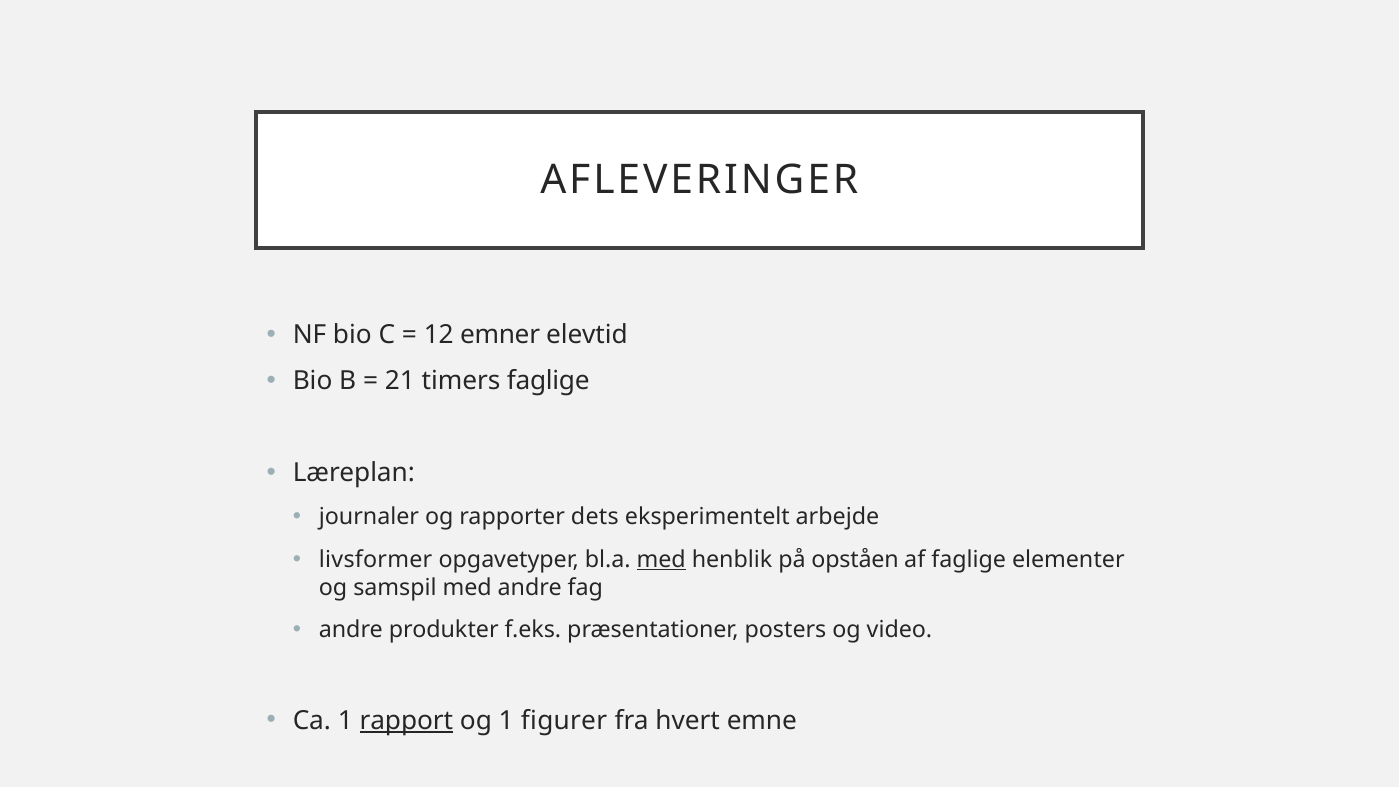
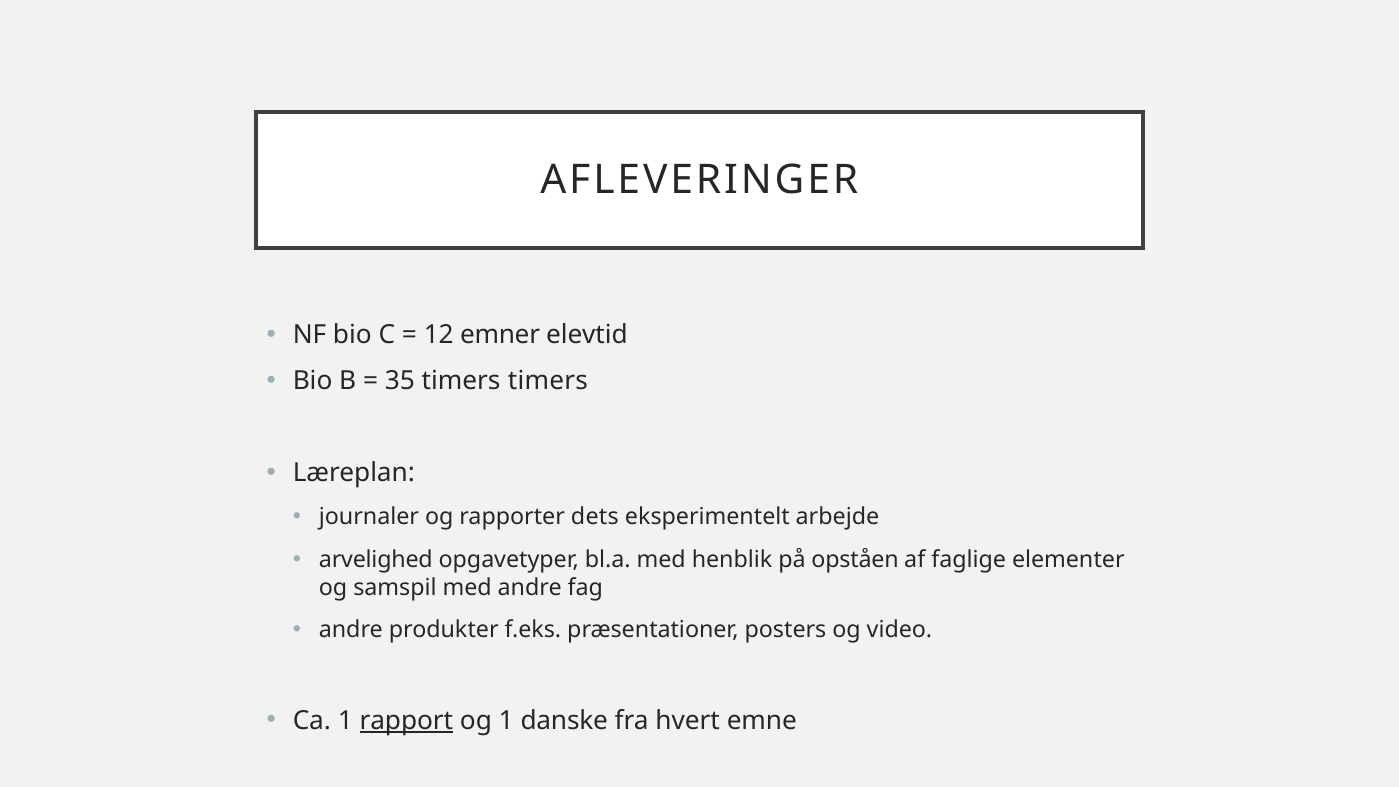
21: 21 -> 35
timers faglige: faglige -> timers
livsformer: livsformer -> arvelighed
med at (661, 560) underline: present -> none
figurer: figurer -> danske
